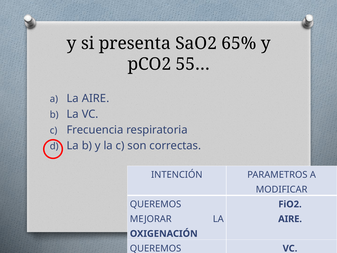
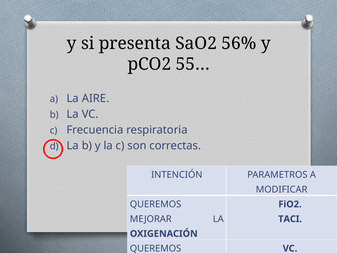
65%: 65% -> 56%
AIRE at (290, 219): AIRE -> TACI
